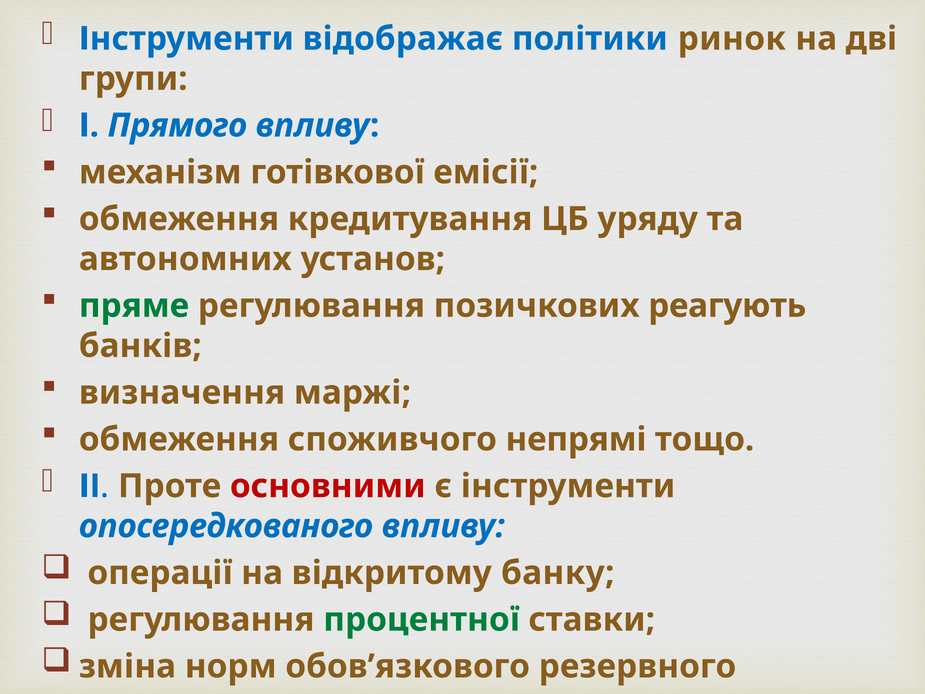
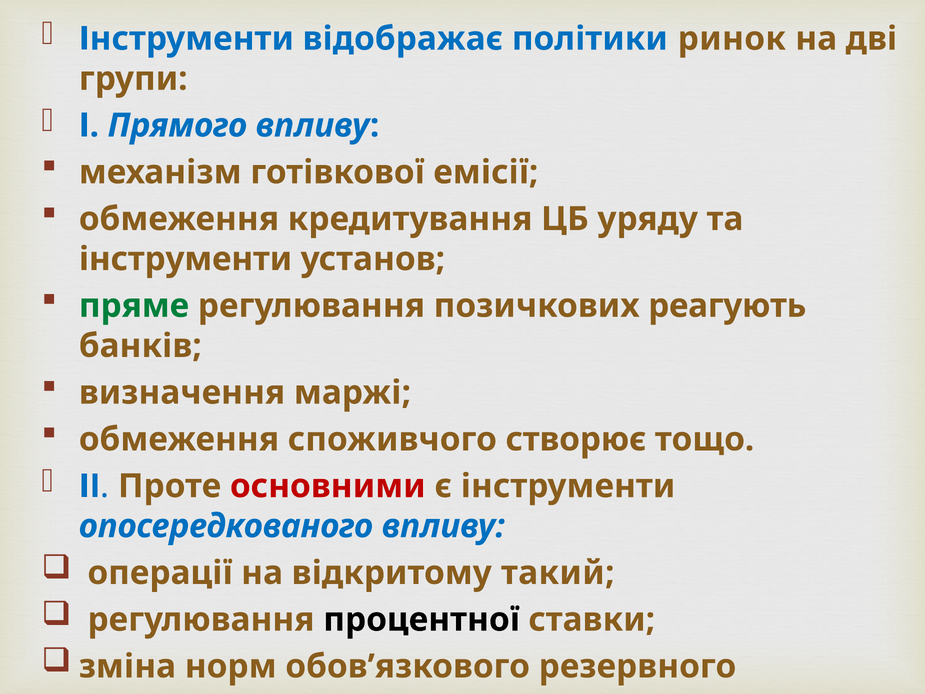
автономних at (185, 259): автономних -> інструменти
непрямі: непрямі -> створює
банку: банку -> такий
процентної colour: green -> black
